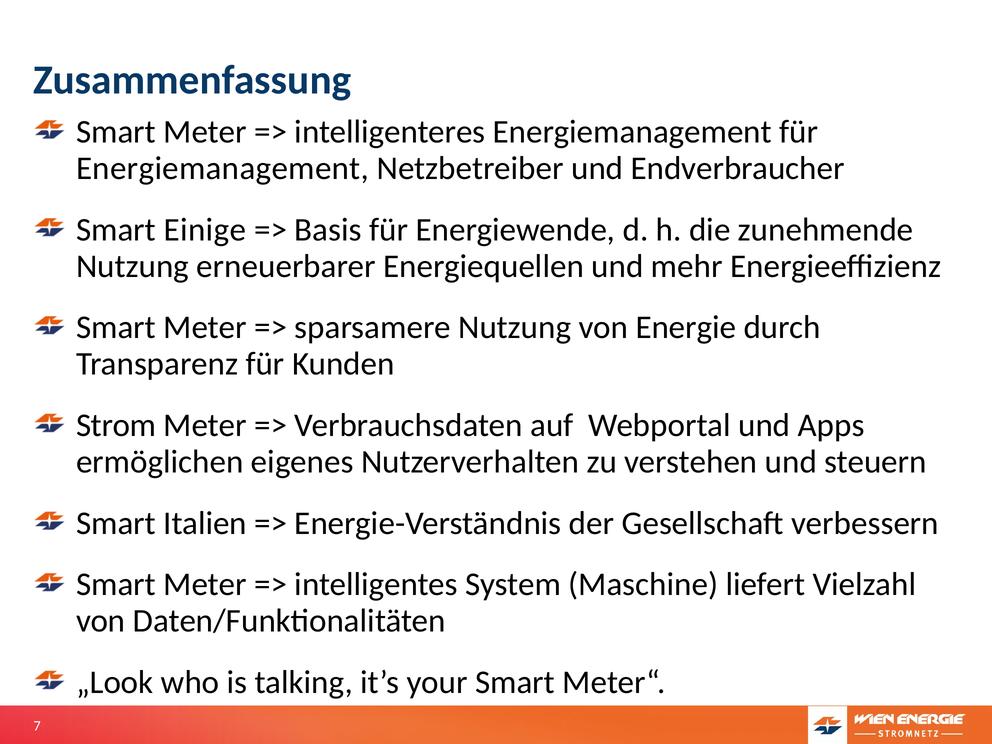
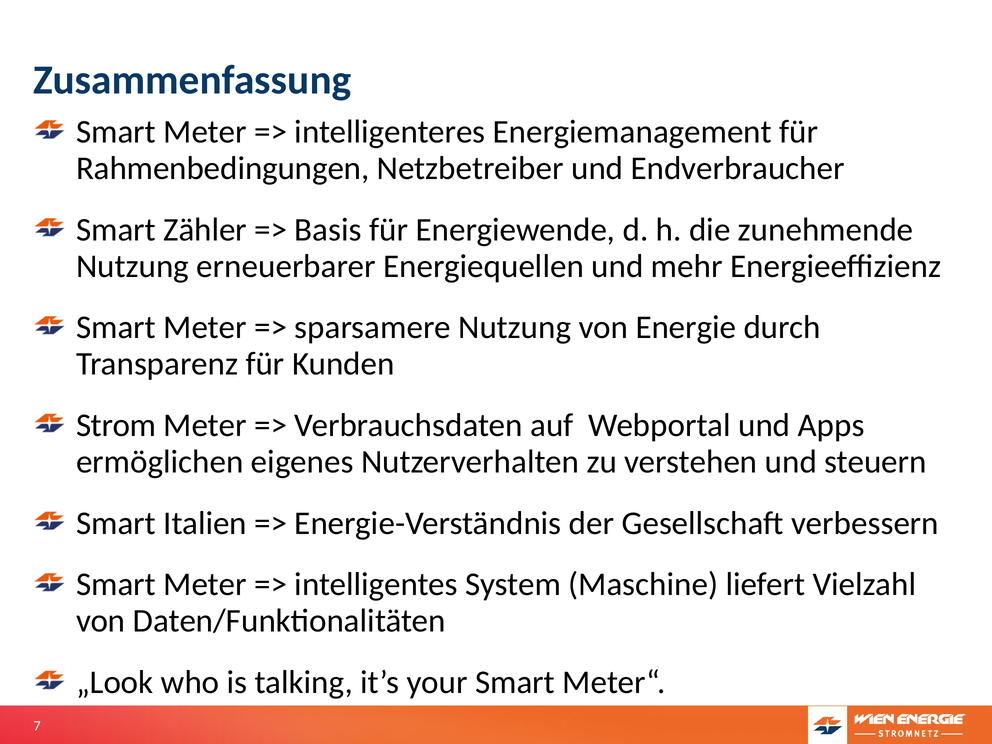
Energiemanagement at (223, 168): Energiemanagement -> Rahmenbedingungen
Einige: Einige -> Zähler
